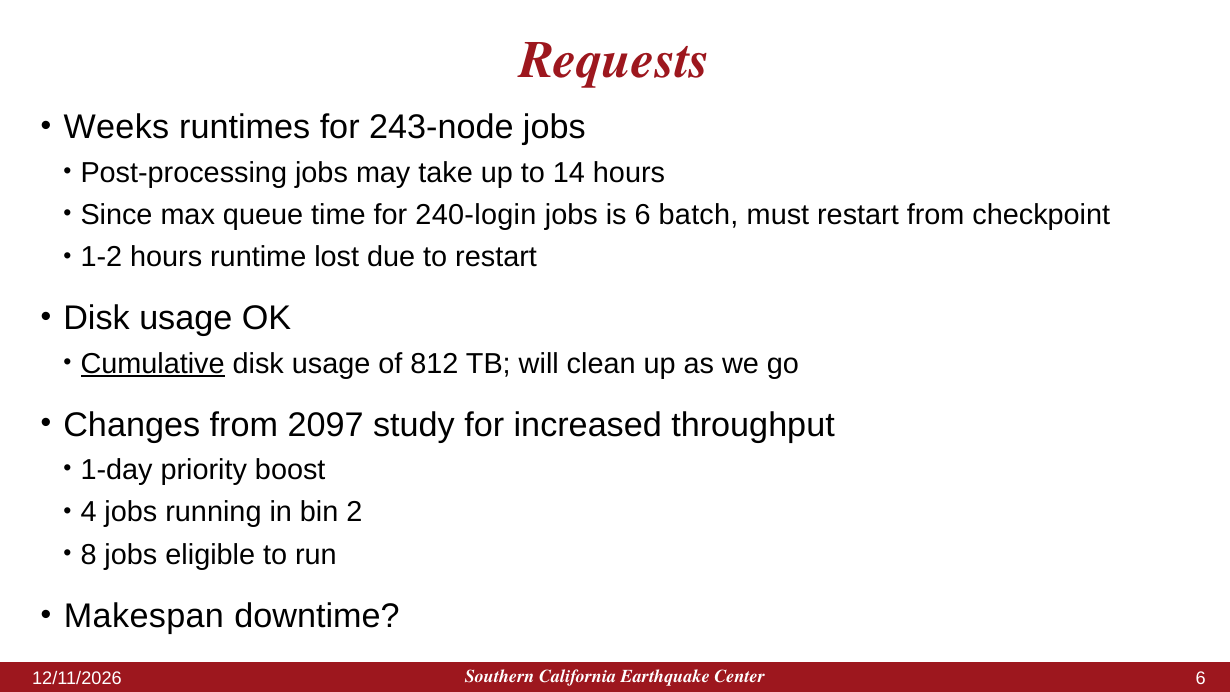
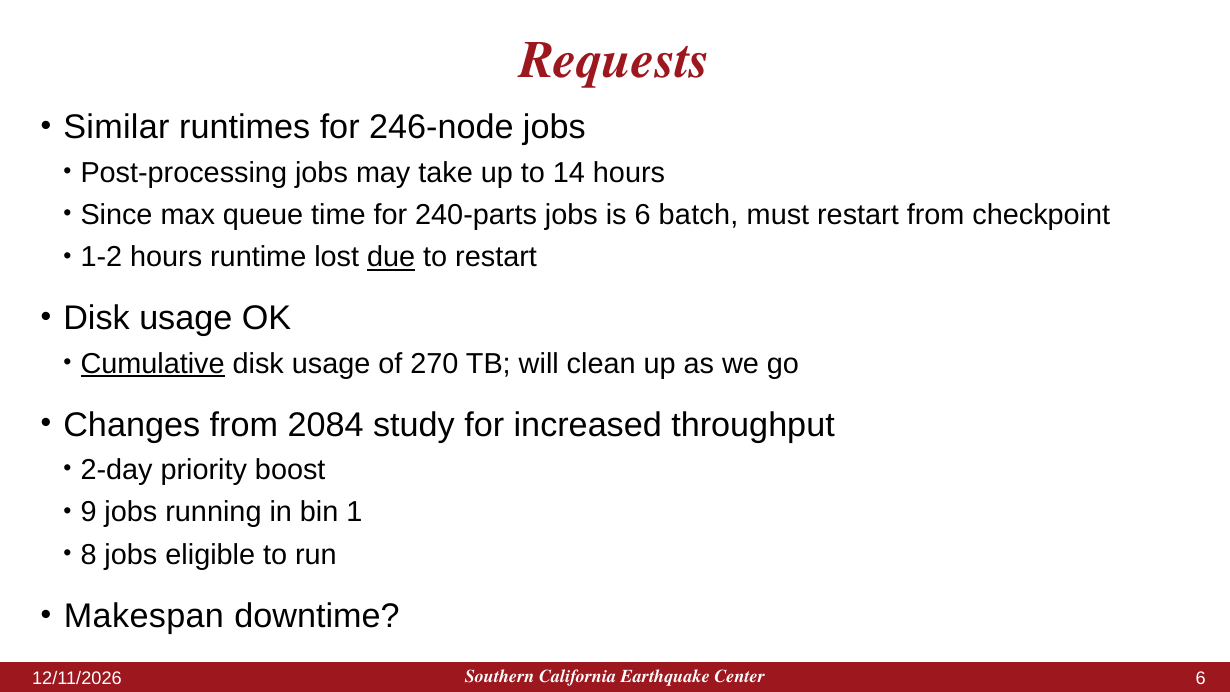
Weeks: Weeks -> Similar
243-node: 243-node -> 246-node
240-login: 240-login -> 240-parts
due underline: none -> present
812: 812 -> 270
2097: 2097 -> 2084
1-day: 1-day -> 2-day
4: 4 -> 9
2: 2 -> 1
